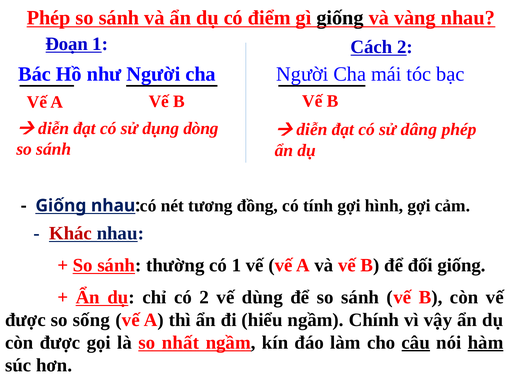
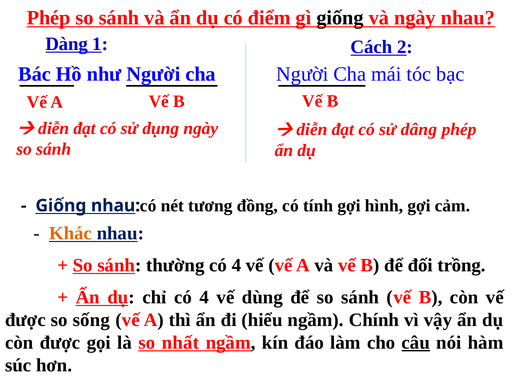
và vàng: vàng -> ngày
Đoạn: Đoạn -> Dàng
dụng dòng: dòng -> ngày
Khác colour: red -> orange
thường có 1: 1 -> 4
đối giống: giống -> trồng
chỉ có 2: 2 -> 4
hàm underline: present -> none
